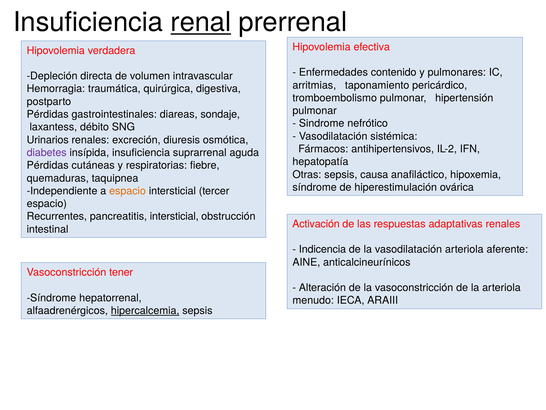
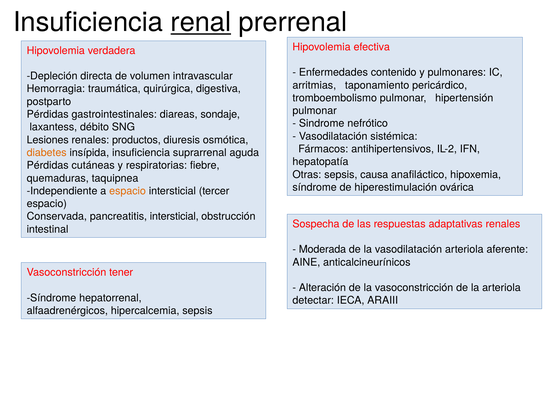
Urinarios: Urinarios -> Lesiones
excreción: excreción -> productos
diabetes colour: purple -> orange
Recurrentes: Recurrentes -> Conservada
Activación: Activación -> Sospecha
Indicencia: Indicencia -> Moderada
menudo: menudo -> detectar
hipercalcemia underline: present -> none
